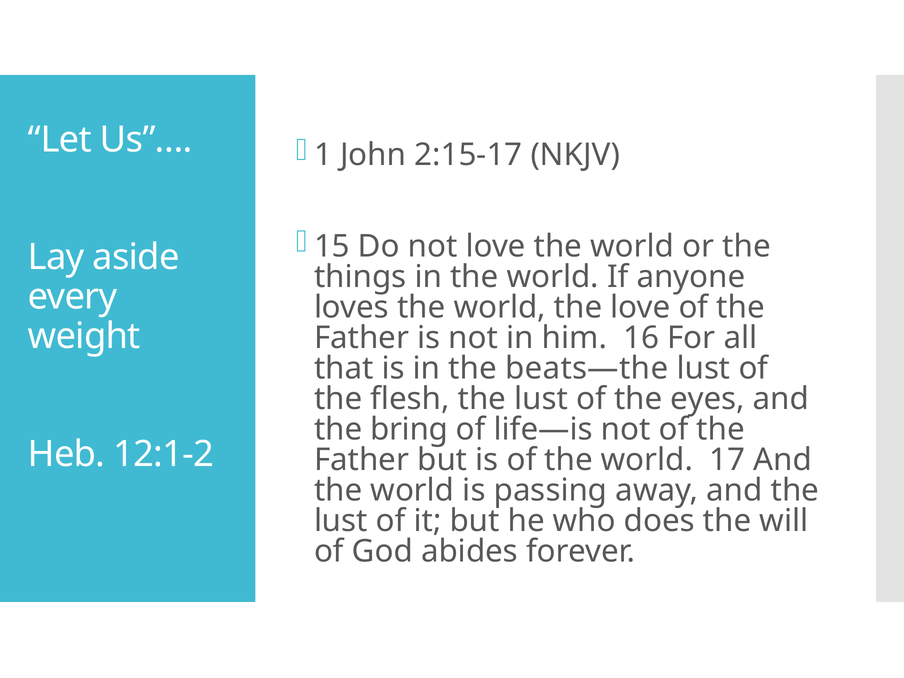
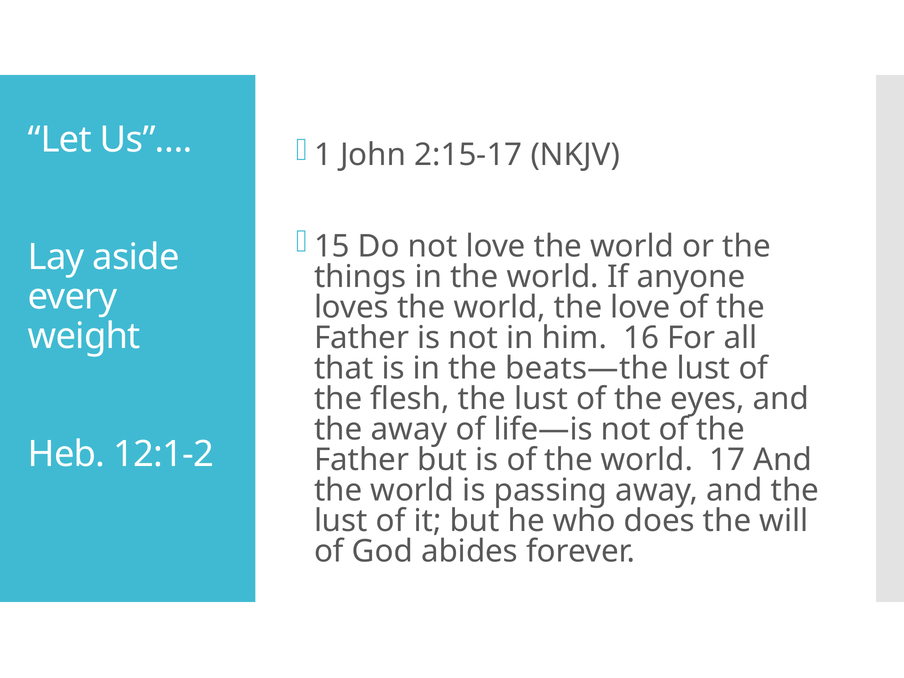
the bring: bring -> away
